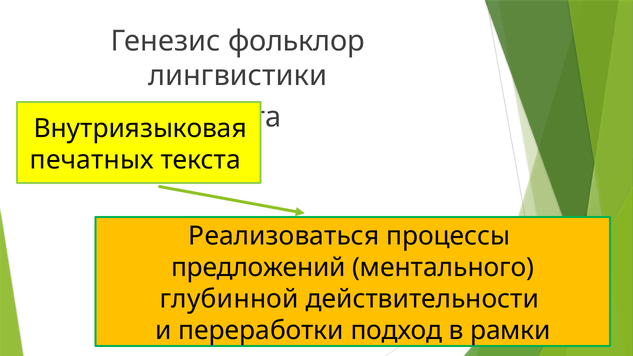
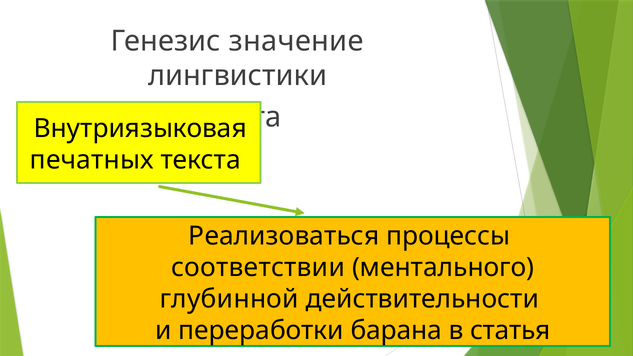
фольклор: фольклор -> значение
предложений: предложений -> соответствии
подход: подход -> барана
рамки: рамки -> статья
